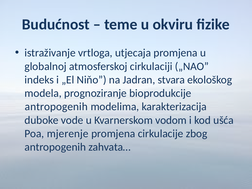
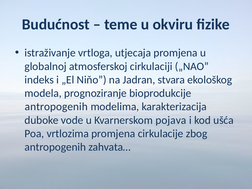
vodom: vodom -> pojava
mjerenje: mjerenje -> vrtlozima
